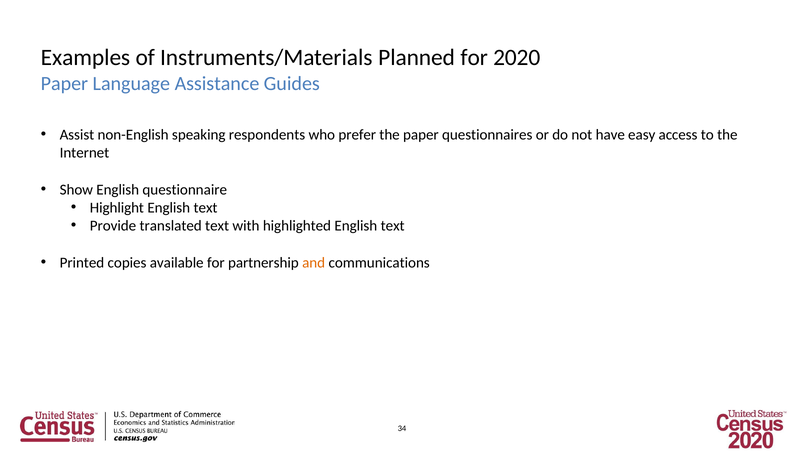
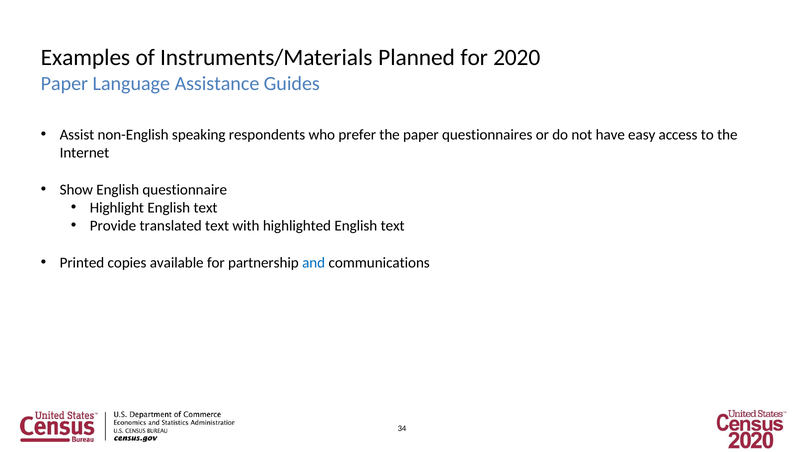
and colour: orange -> blue
